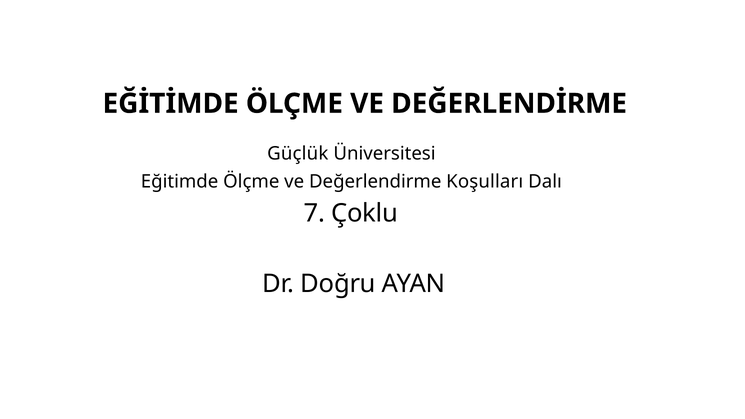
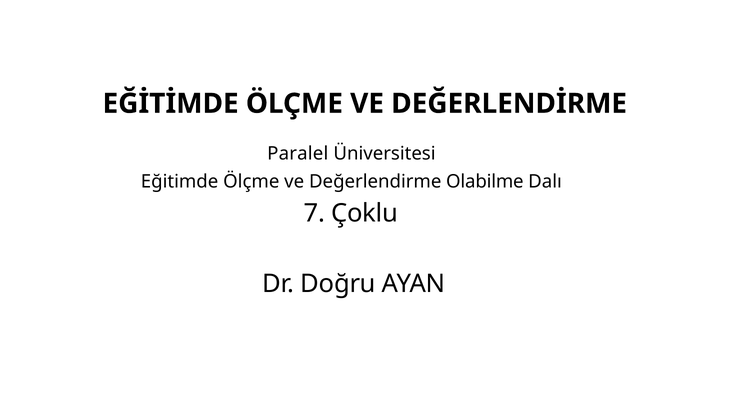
Güçlük: Güçlük -> Paralel
Koşulları: Koşulları -> Olabilme
